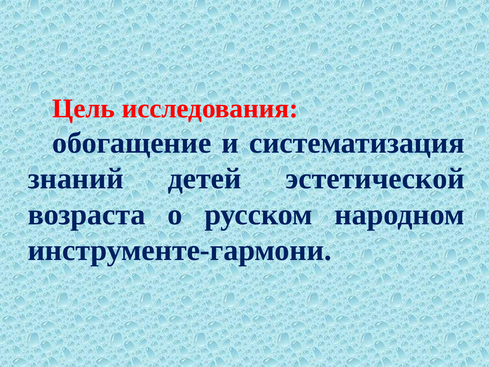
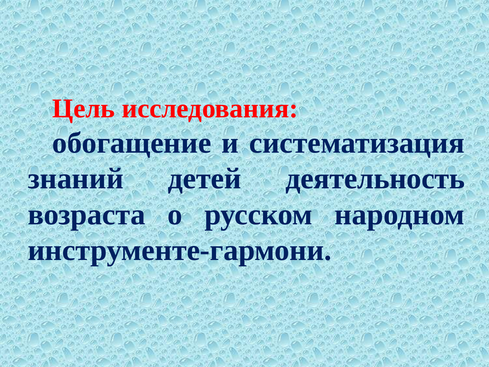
эстетической: эстетической -> деятельность
